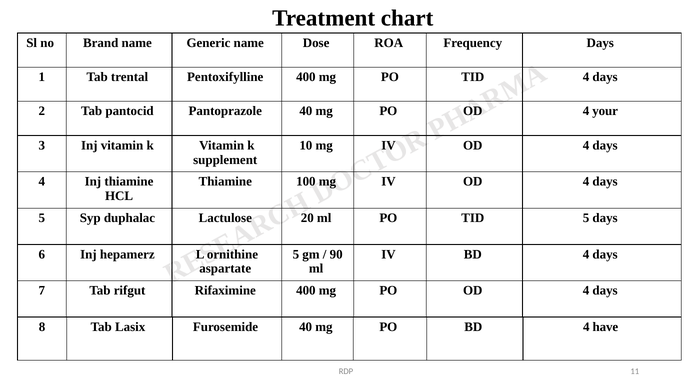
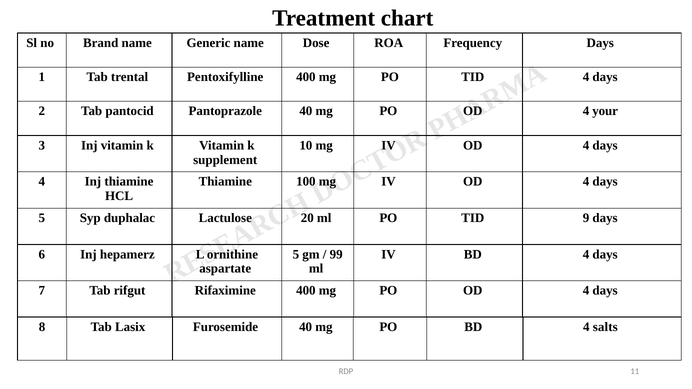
TID 5: 5 -> 9
90: 90 -> 99
have: have -> salts
